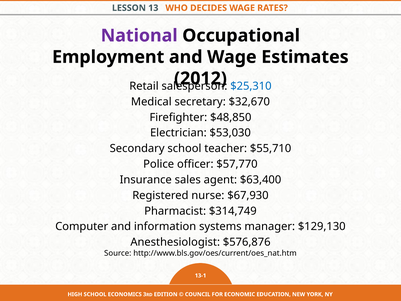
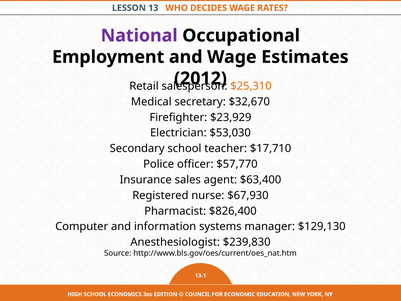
$25,310 colour: blue -> orange
$48,850: $48,850 -> $23,929
$55,710: $55,710 -> $17,710
$314,749: $314,749 -> $826,400
$576,876: $576,876 -> $239,830
